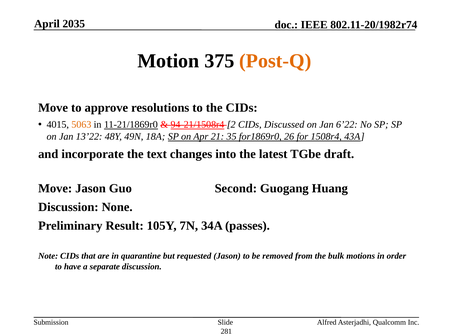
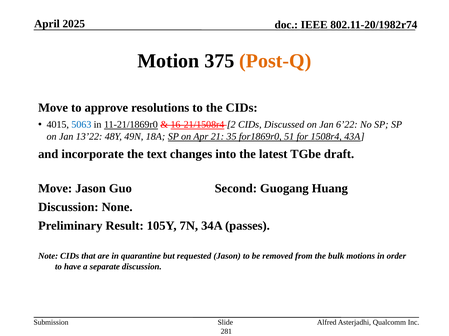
2035: 2035 -> 2025
5063 colour: orange -> blue
94-21/1508r4: 94-21/1508r4 -> 16-21/1508r4
26: 26 -> 51
